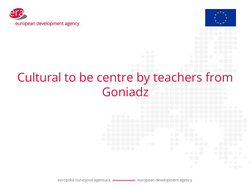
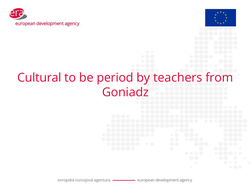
centre: centre -> period
